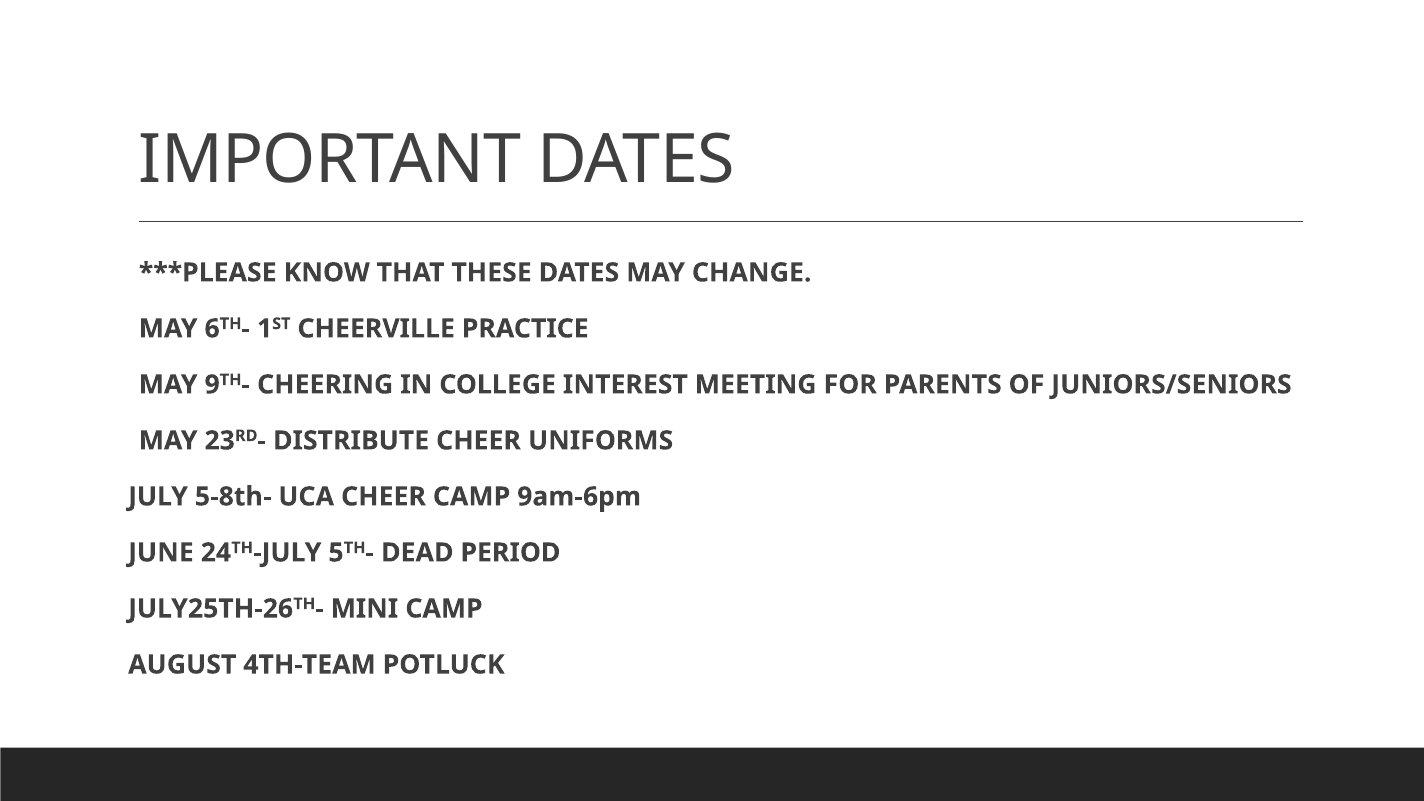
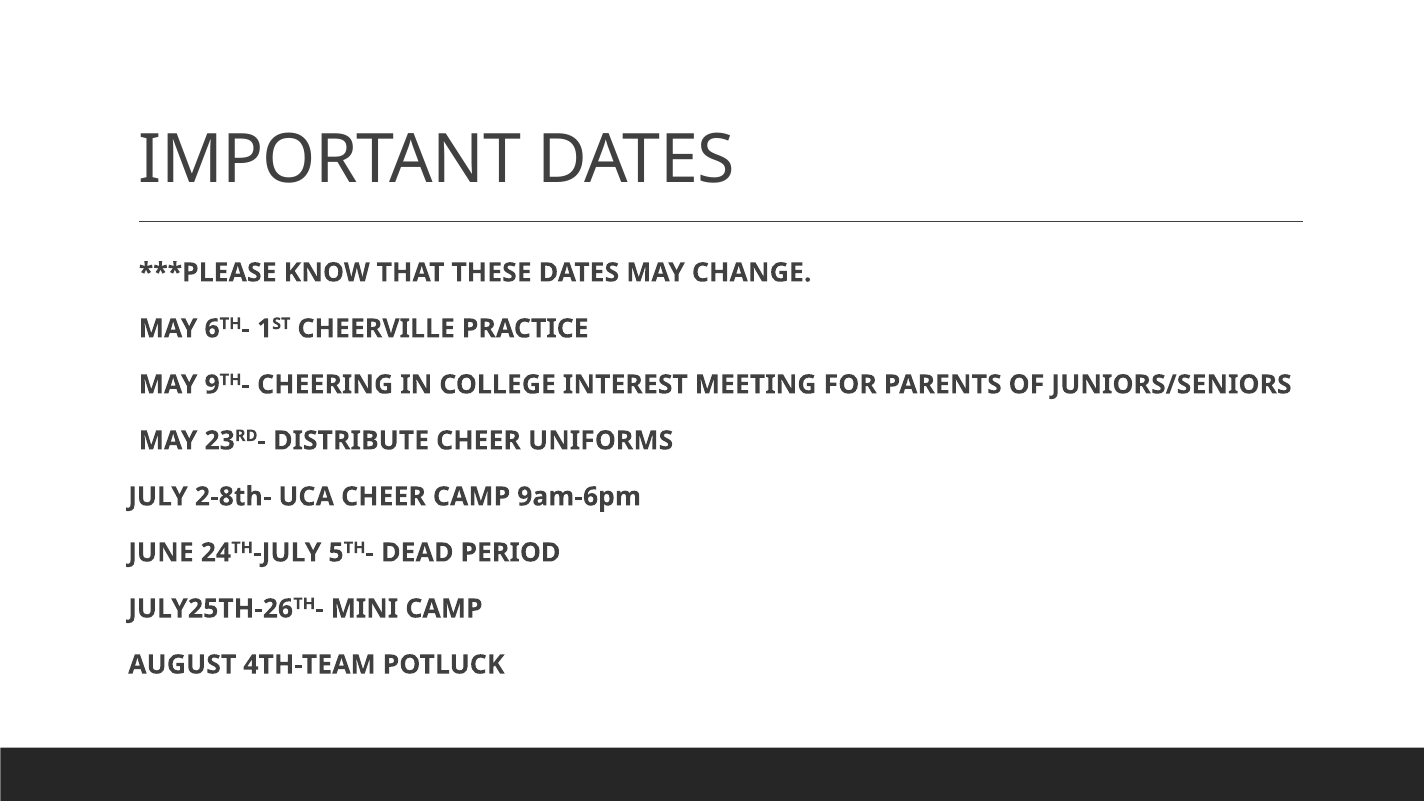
5-8th-: 5-8th- -> 2-8th-
